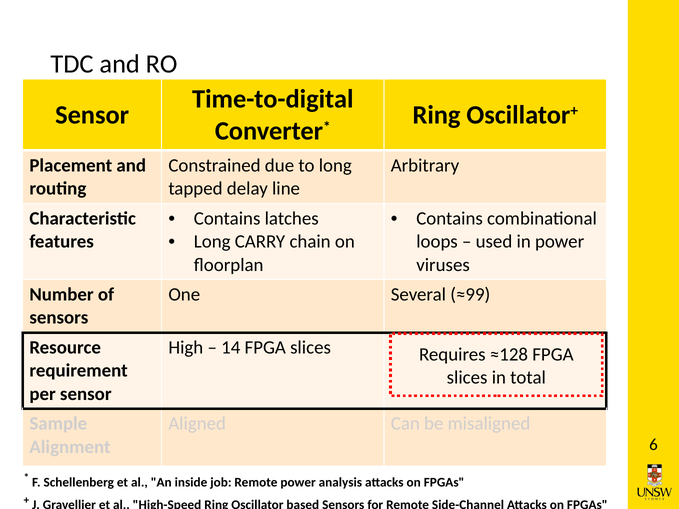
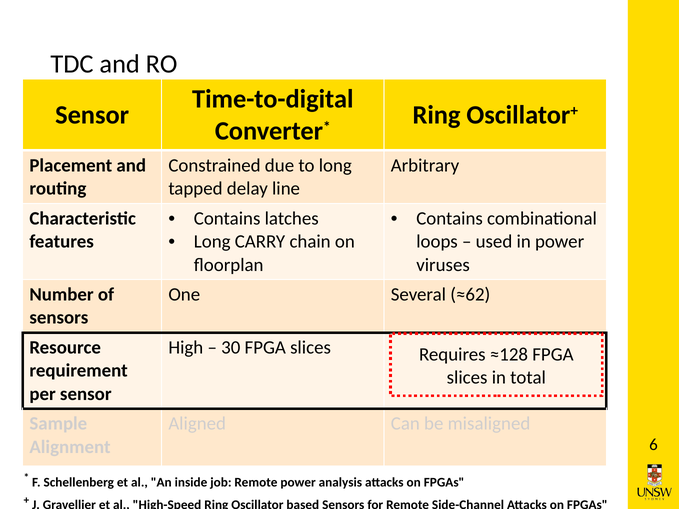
≈99: ≈99 -> ≈62
14: 14 -> 30
